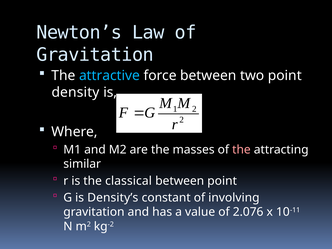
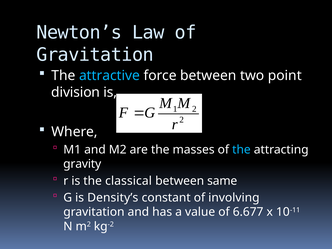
density: density -> division
the at (241, 150) colour: pink -> light blue
similar: similar -> gravity
between point: point -> same
2.076: 2.076 -> 6.677
